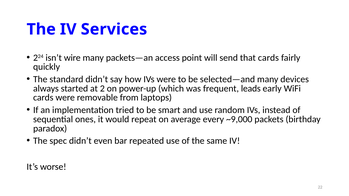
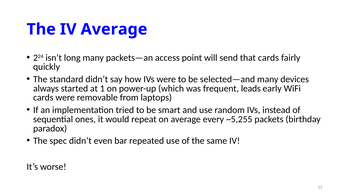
IV Services: Services -> Average
wire: wire -> long
2: 2 -> 1
~9,000: ~9,000 -> ~5,255
